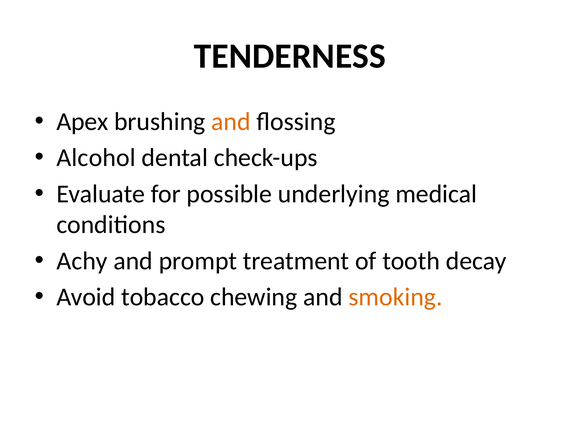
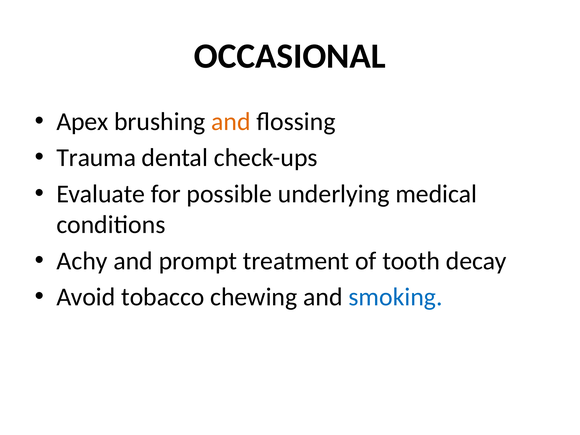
TENDERNESS: TENDERNESS -> OCCASIONAL
Alcohol: Alcohol -> Trauma
smoking colour: orange -> blue
